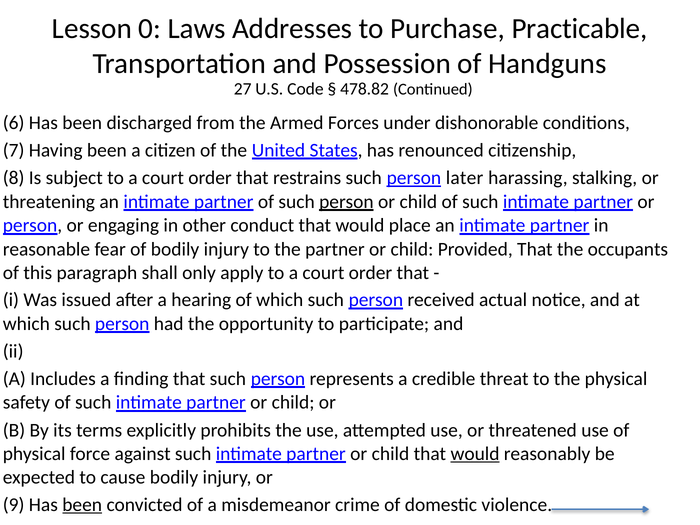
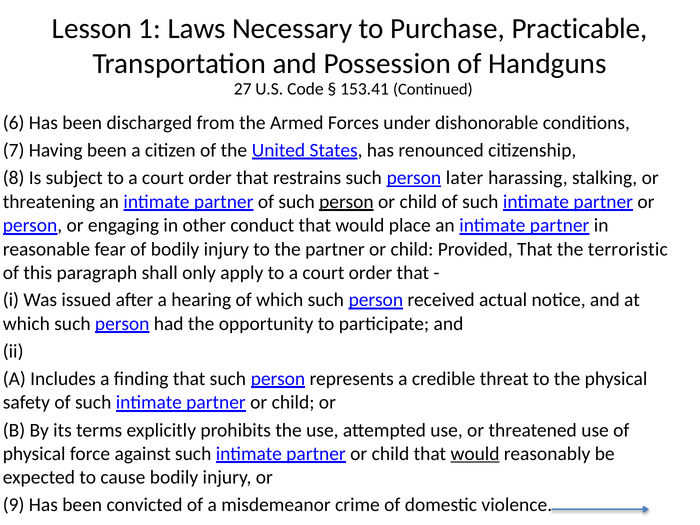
0: 0 -> 1
Addresses: Addresses -> Necessary
478.82: 478.82 -> 153.41
occupants: occupants -> terroristic
been at (82, 505) underline: present -> none
